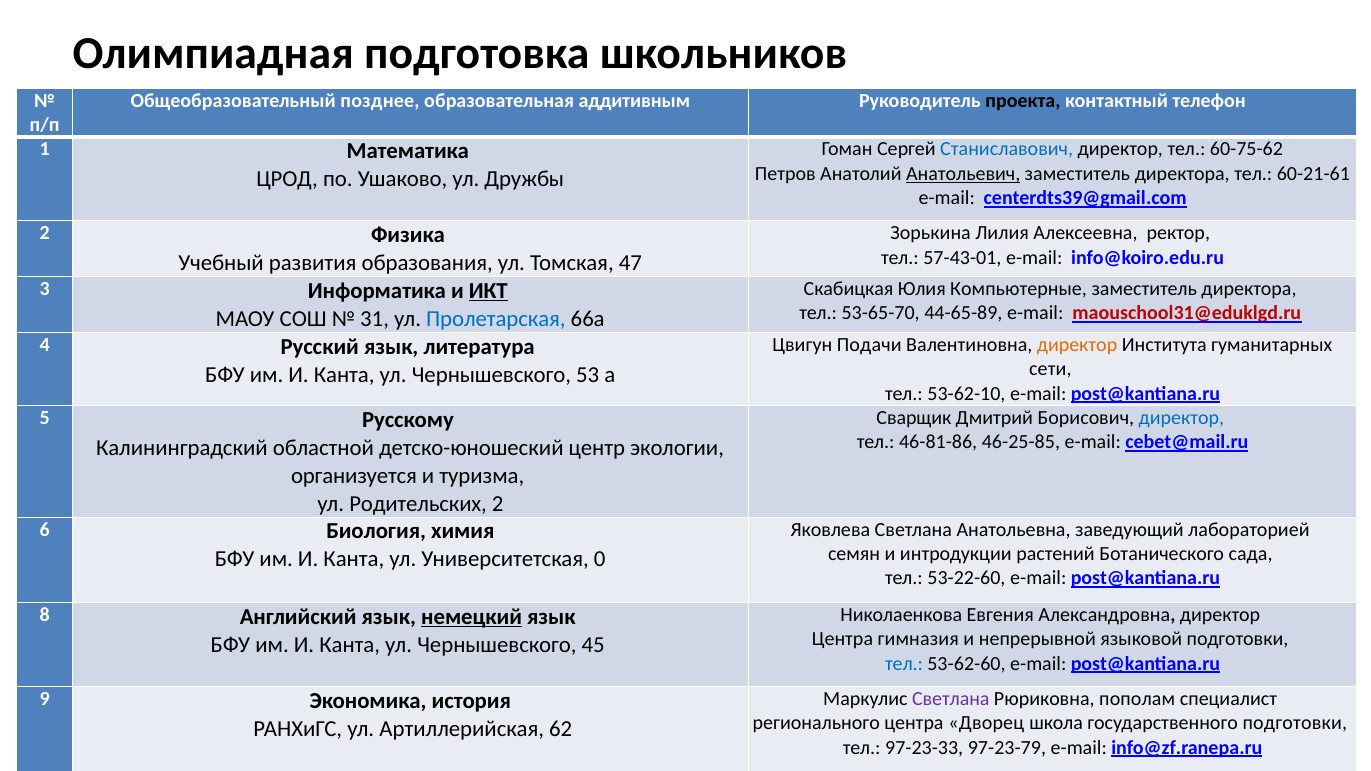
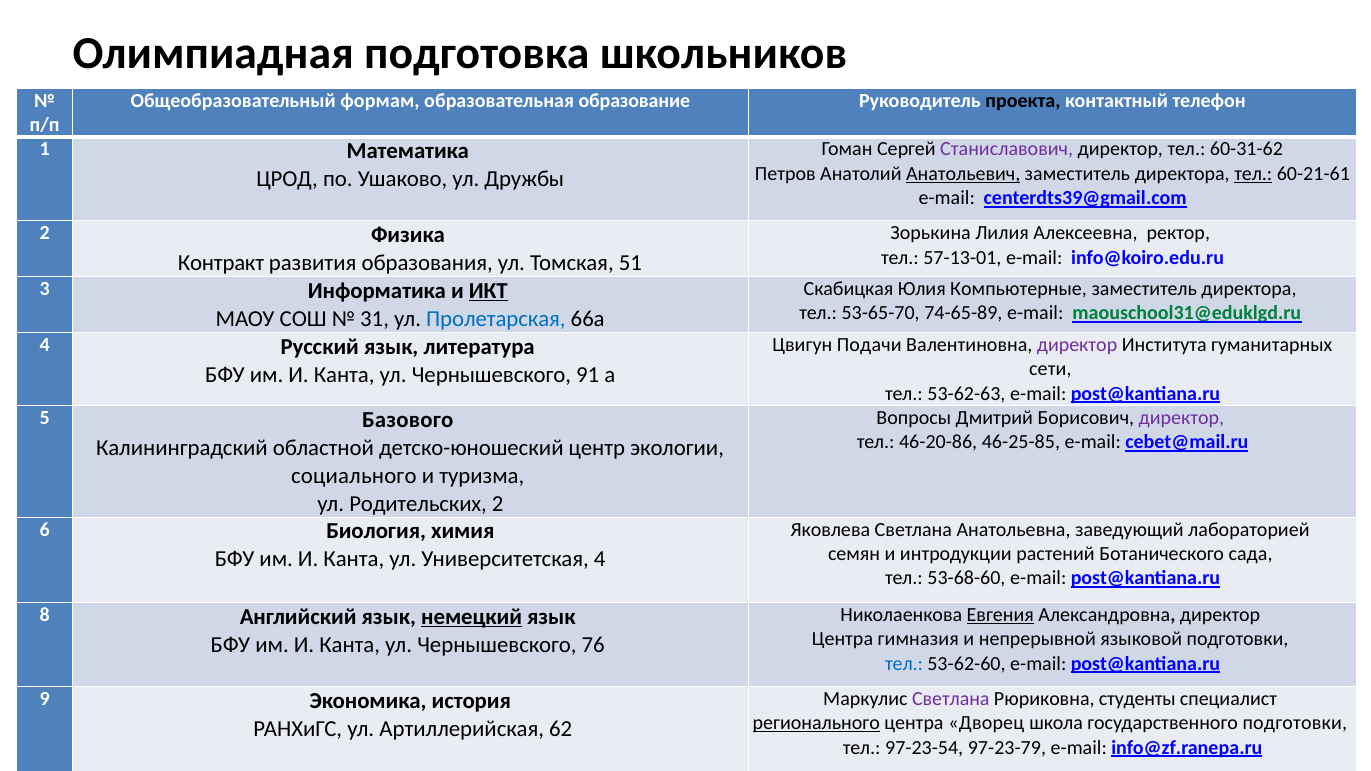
позднее: позднее -> формам
аддитивным: аддитивным -> образование
Станиславович colour: blue -> purple
60-75-62: 60-75-62 -> 60-31-62
тел at (1253, 174) underline: none -> present
57-43-01: 57-43-01 -> 57-13-01
Учебный: Учебный -> Контракт
47: 47 -> 51
44-65-89: 44-65-89 -> 74-65-89
maouschool31@eduklgd.ru colour: red -> green
директор at (1077, 345) colour: orange -> purple
53: 53 -> 91
53-62-10: 53-62-10 -> 53-62-63
Русскому: Русскому -> Базового
Сварщик: Сварщик -> Вопросы
директор at (1181, 418) colour: blue -> purple
46-81-86: 46-81-86 -> 46-20-86
организуется: организуется -> социального
Университетская 0: 0 -> 4
53-22-60: 53-22-60 -> 53-68-60
Евгения underline: none -> present
45: 45 -> 76
пополам: пополам -> студенты
регионального underline: none -> present
97-23-33: 97-23-33 -> 97-23-54
